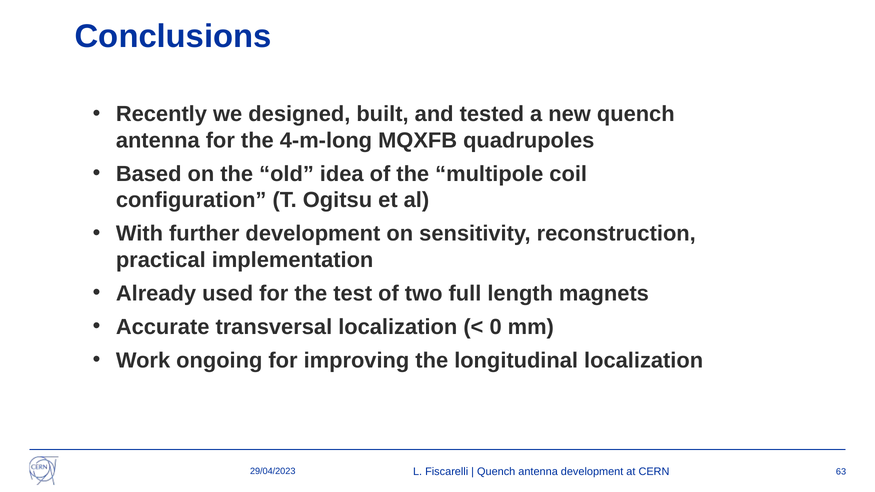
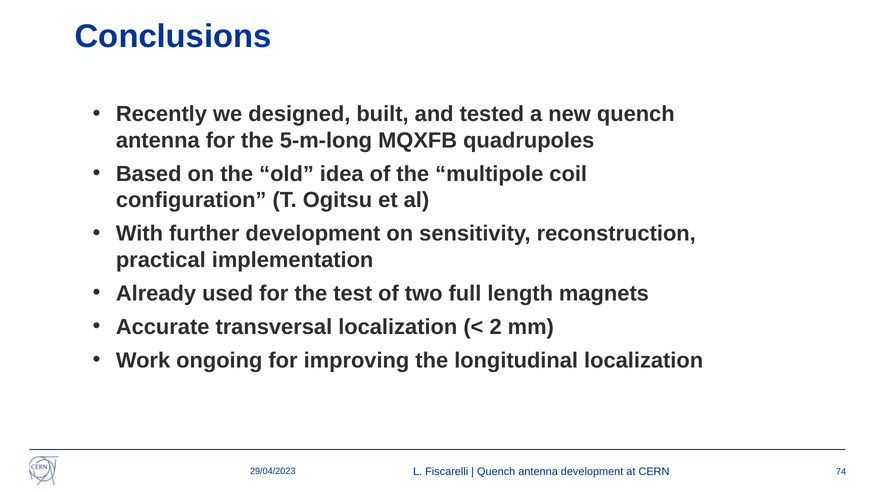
4-m-long: 4-m-long -> 5-m-long
0: 0 -> 2
63: 63 -> 74
